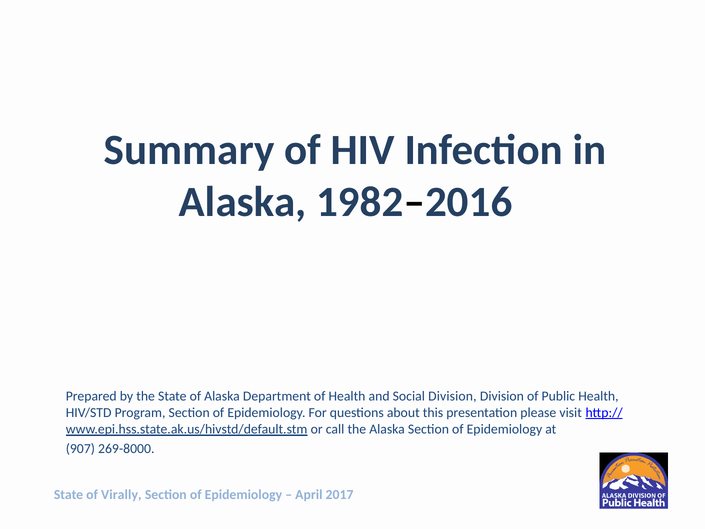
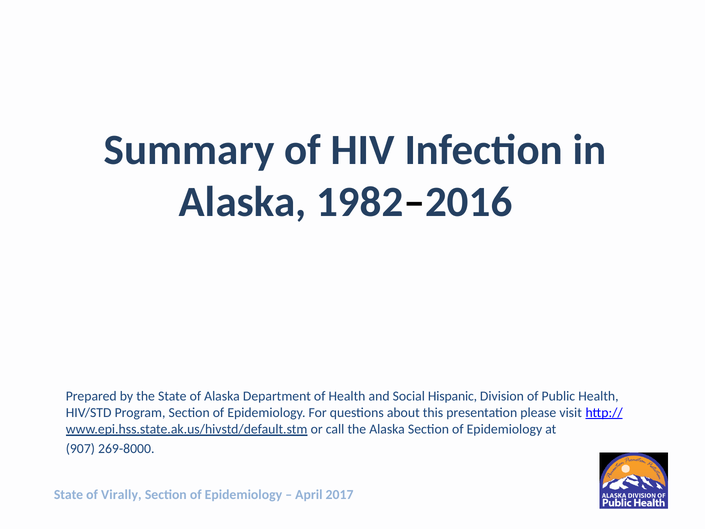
Social Division: Division -> Hispanic
